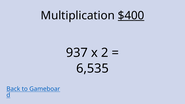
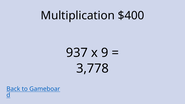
$400 underline: present -> none
2: 2 -> 9
6,535: 6,535 -> 3,778
